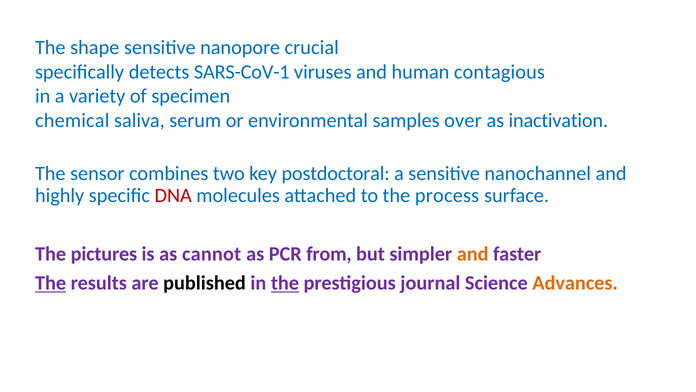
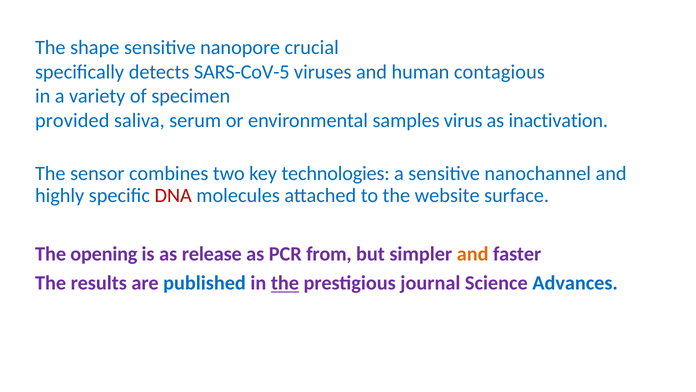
SARS-CoV-1: SARS-CoV-1 -> SARS-CoV-5
chemical: chemical -> provided
over: over -> virus
postdoctoral: postdoctoral -> technologies
process: process -> website
pictures: pictures -> opening
cannot: cannot -> release
The at (51, 283) underline: present -> none
published colour: black -> blue
Advances colour: orange -> blue
